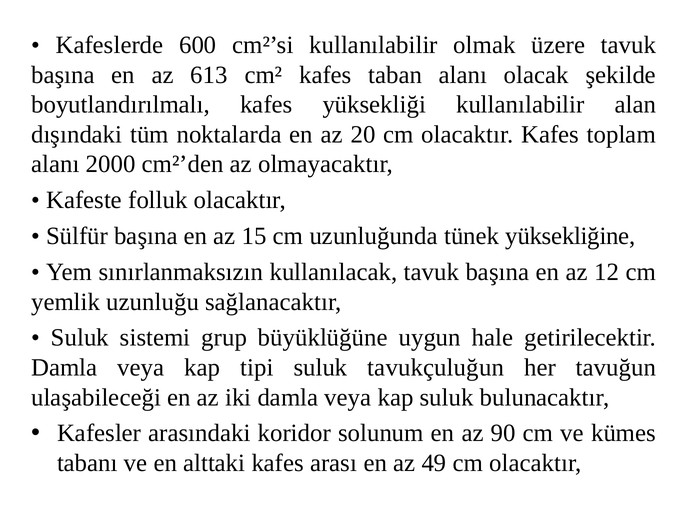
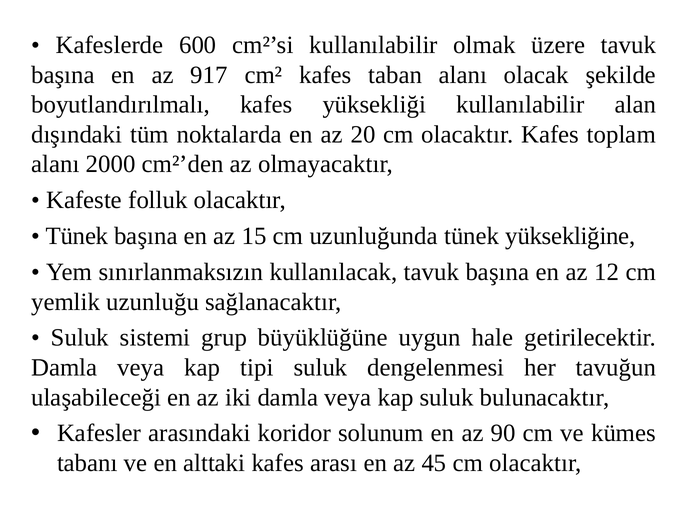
613: 613 -> 917
Sülfür at (77, 236): Sülfür -> Tünek
tavukçuluğun: tavukçuluğun -> dengelenmesi
49: 49 -> 45
